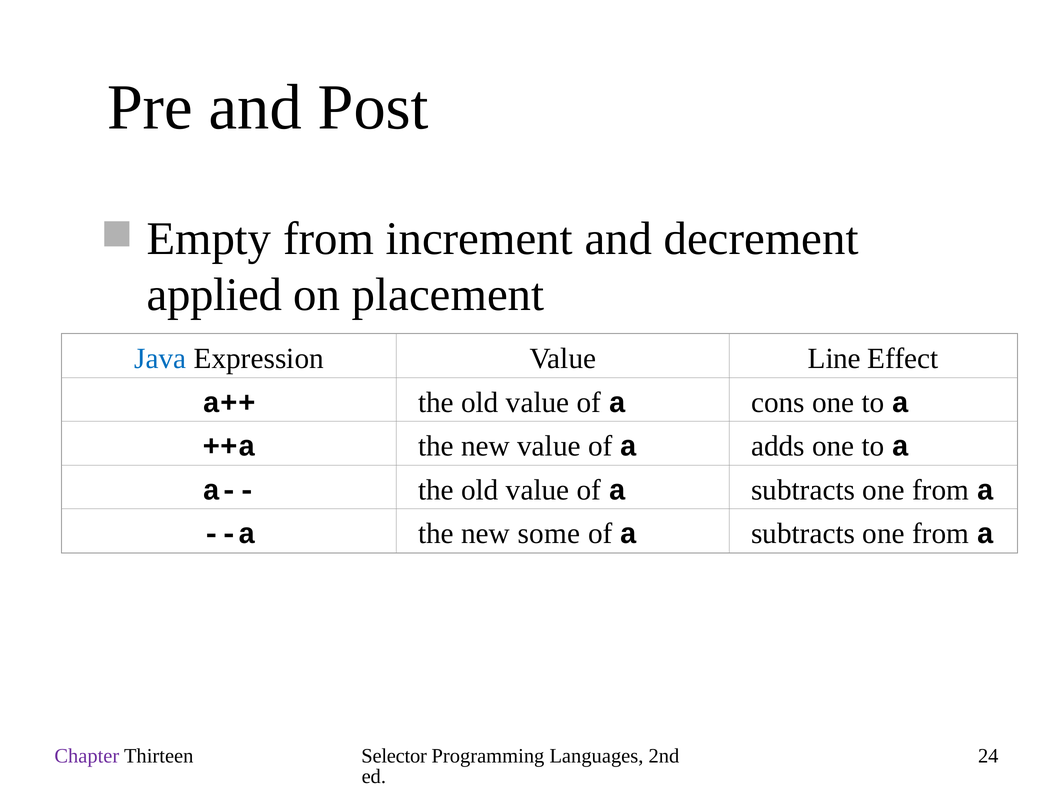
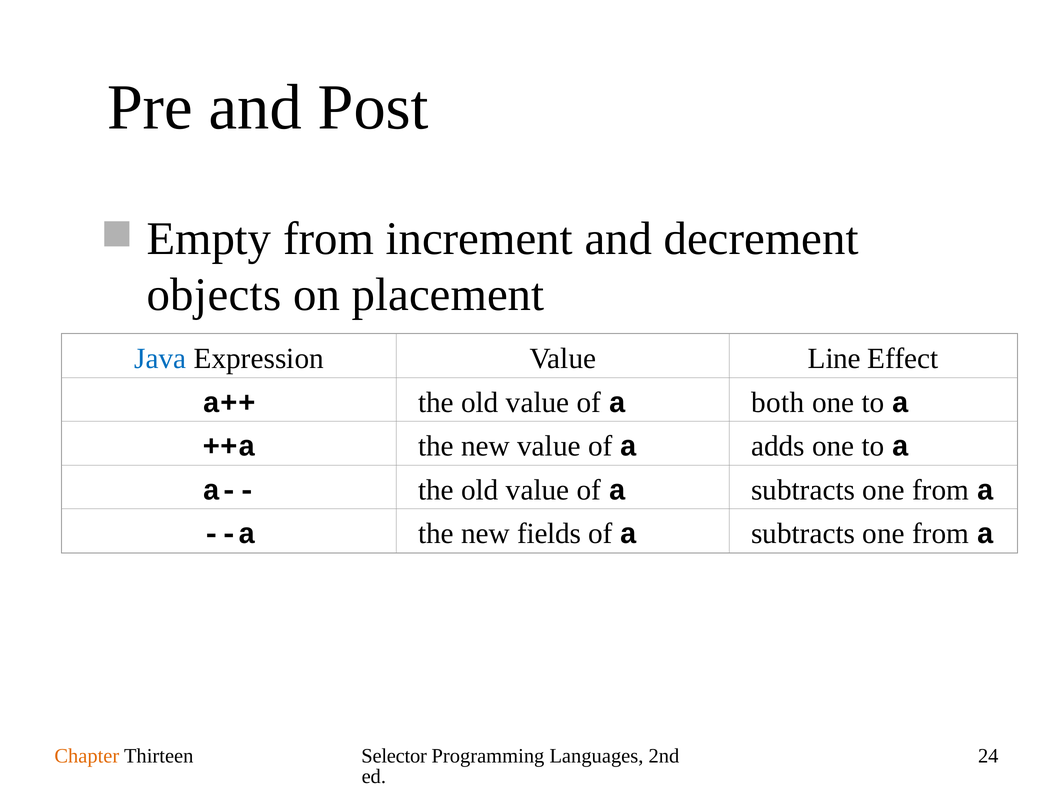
applied: applied -> objects
cons: cons -> both
some: some -> fields
Chapter colour: purple -> orange
